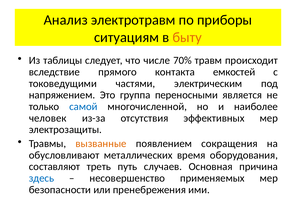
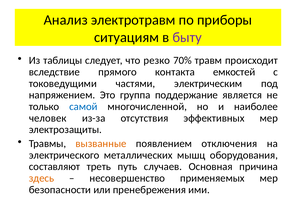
быту colour: orange -> purple
числе: числе -> резко
переносными: переносными -> поддержание
сокращения: сокращения -> отключения
обусловливают: обусловливают -> электрического
время: время -> мышц
здесь colour: blue -> orange
